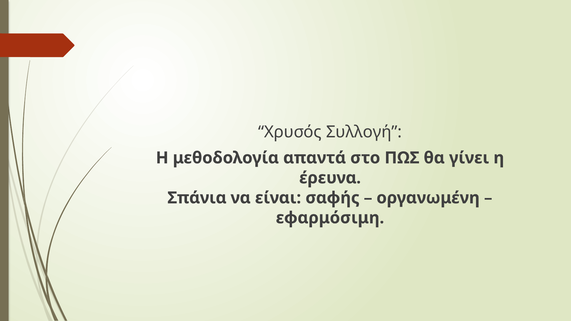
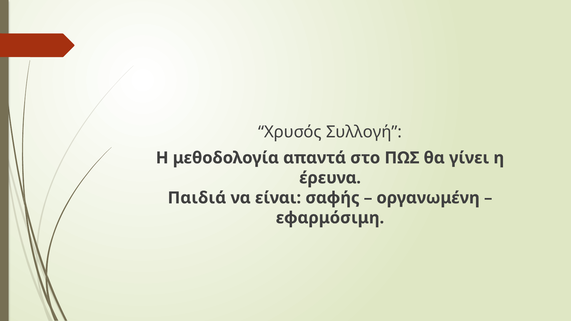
Σπάνια: Σπάνια -> Παιδιά
